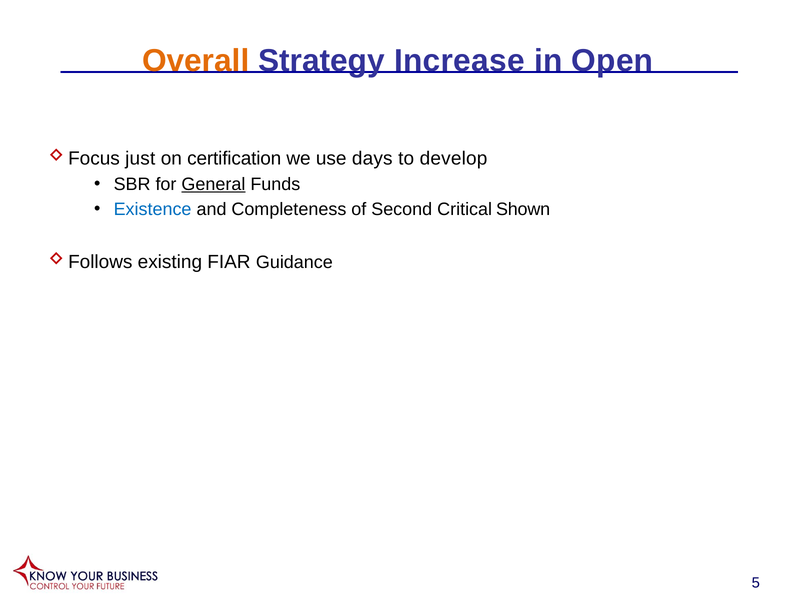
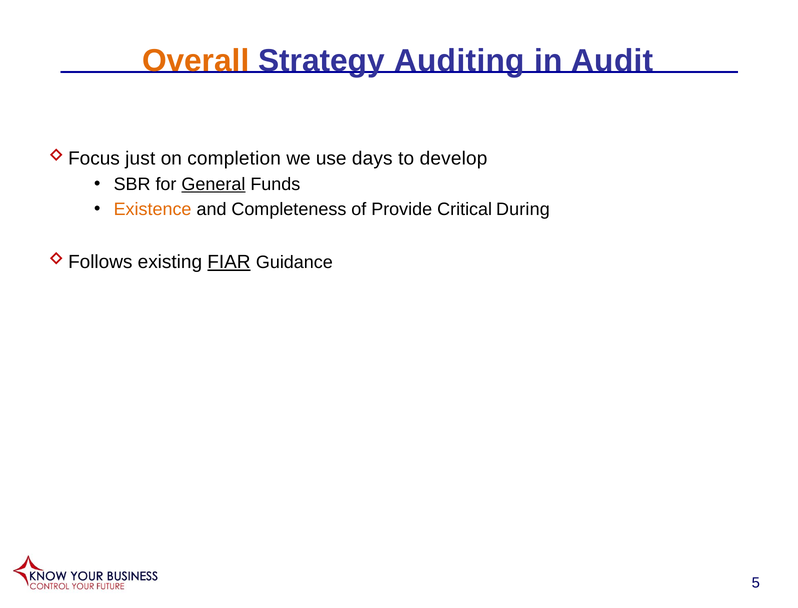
Increase: Increase -> Auditing
Open: Open -> Audit
certification: certification -> completion
Existence colour: blue -> orange
Second: Second -> Provide
Shown: Shown -> During
FIAR underline: none -> present
